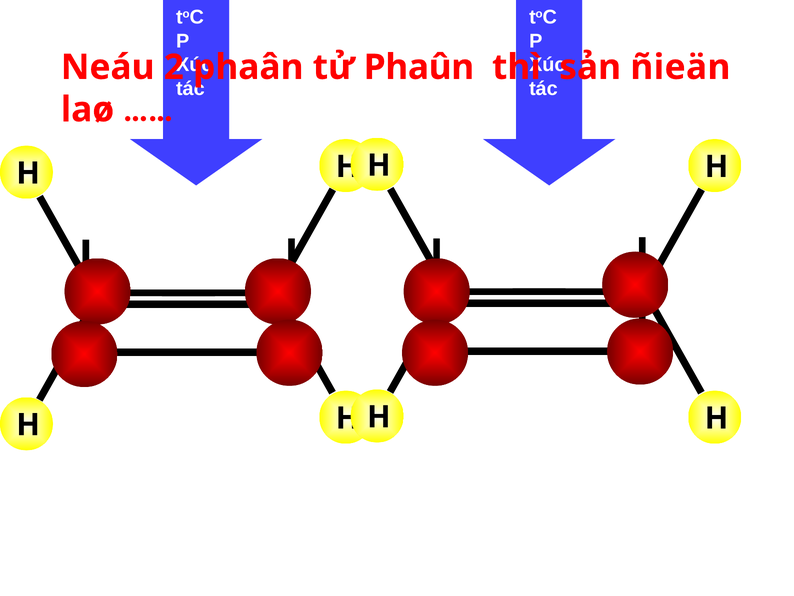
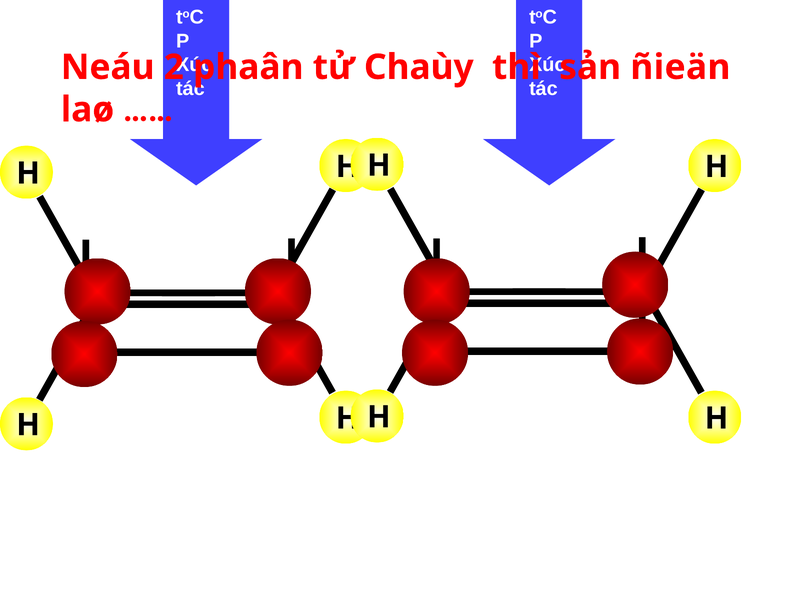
Phaûn: Phaûn -> Chaùy
